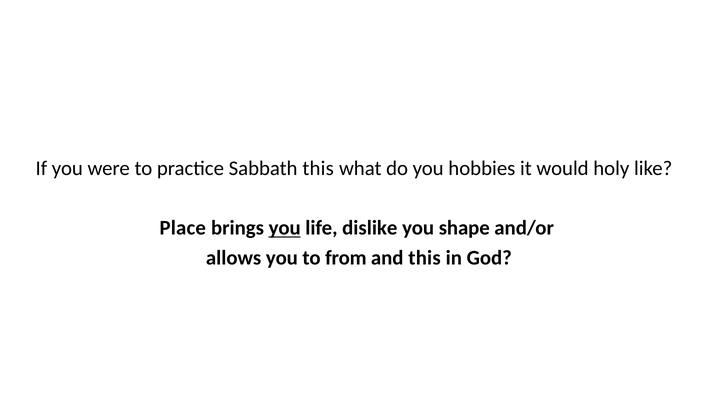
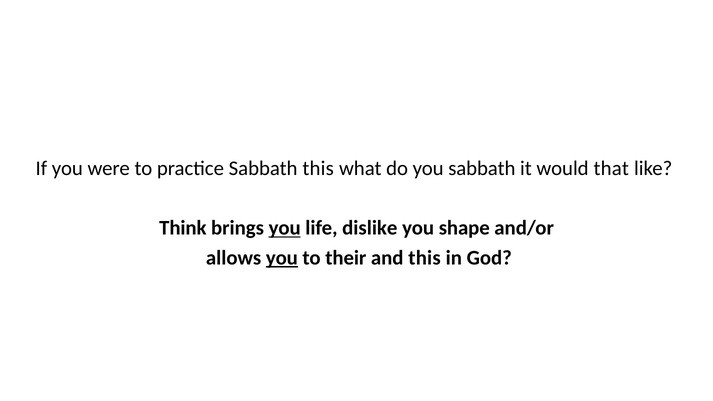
you hobbies: hobbies -> sabbath
holy: holy -> that
Place: Place -> Think
you at (282, 258) underline: none -> present
from: from -> their
